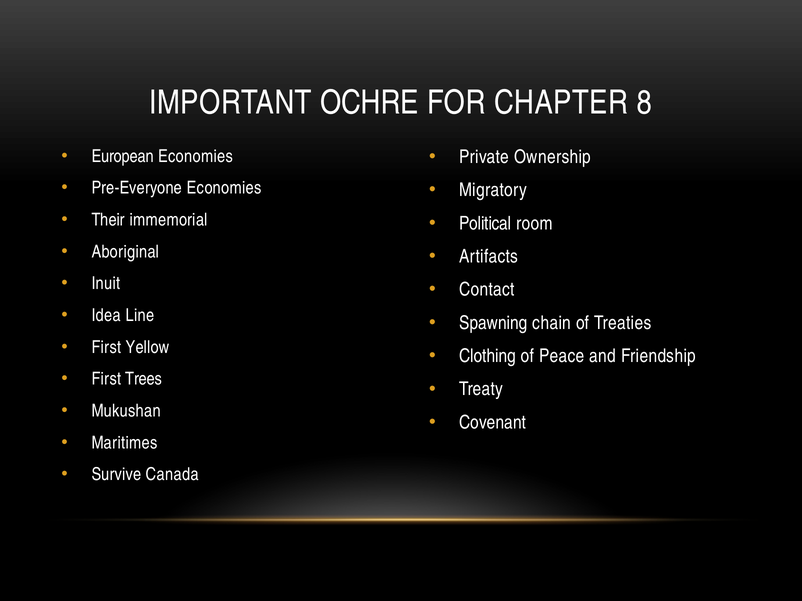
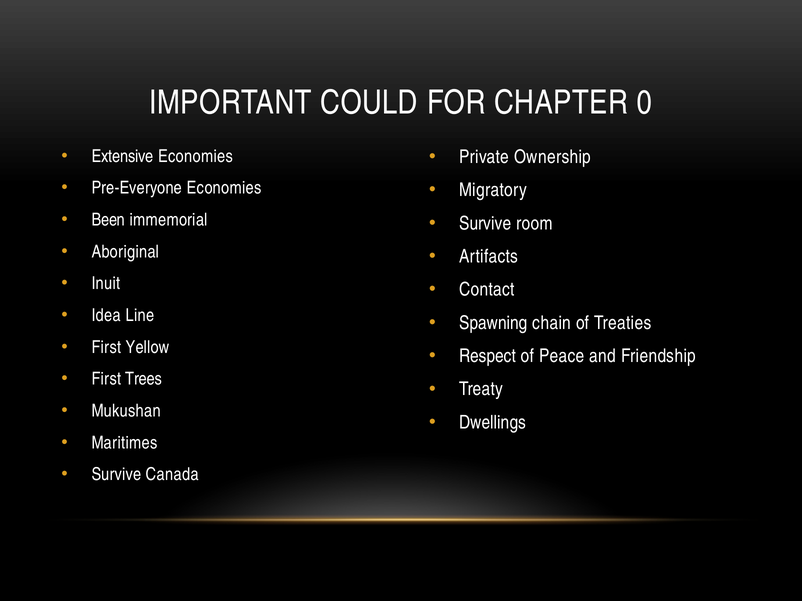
OCHRE: OCHRE -> COULD
8: 8 -> 0
European: European -> Extensive
Their: Their -> Been
Political at (485, 223): Political -> Survive
Clothing: Clothing -> Respect
Covenant: Covenant -> Dwellings
